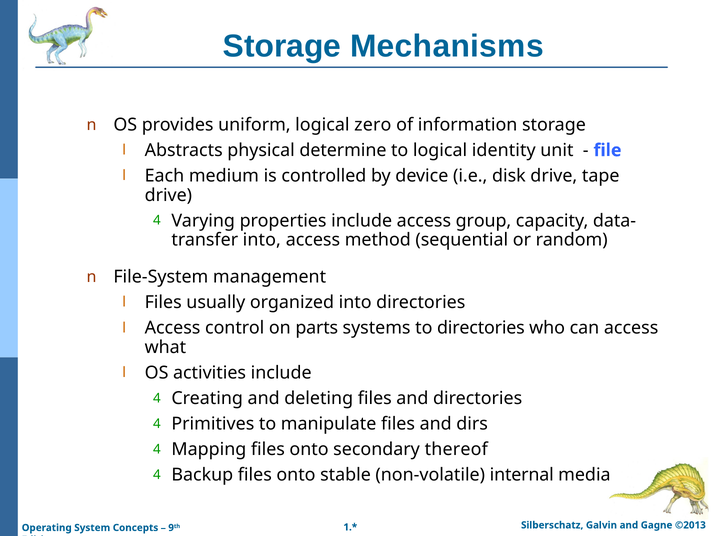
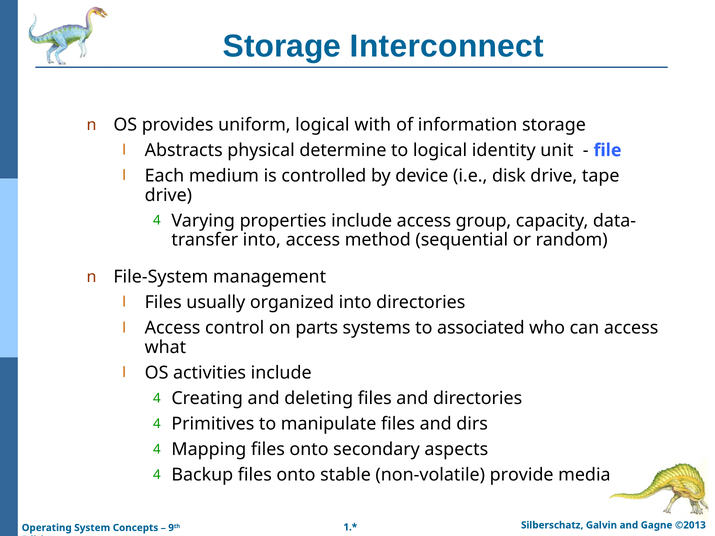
Mechanisms: Mechanisms -> Interconnect
zero: zero -> with
to directories: directories -> associated
thereof: thereof -> aspects
internal: internal -> provide
